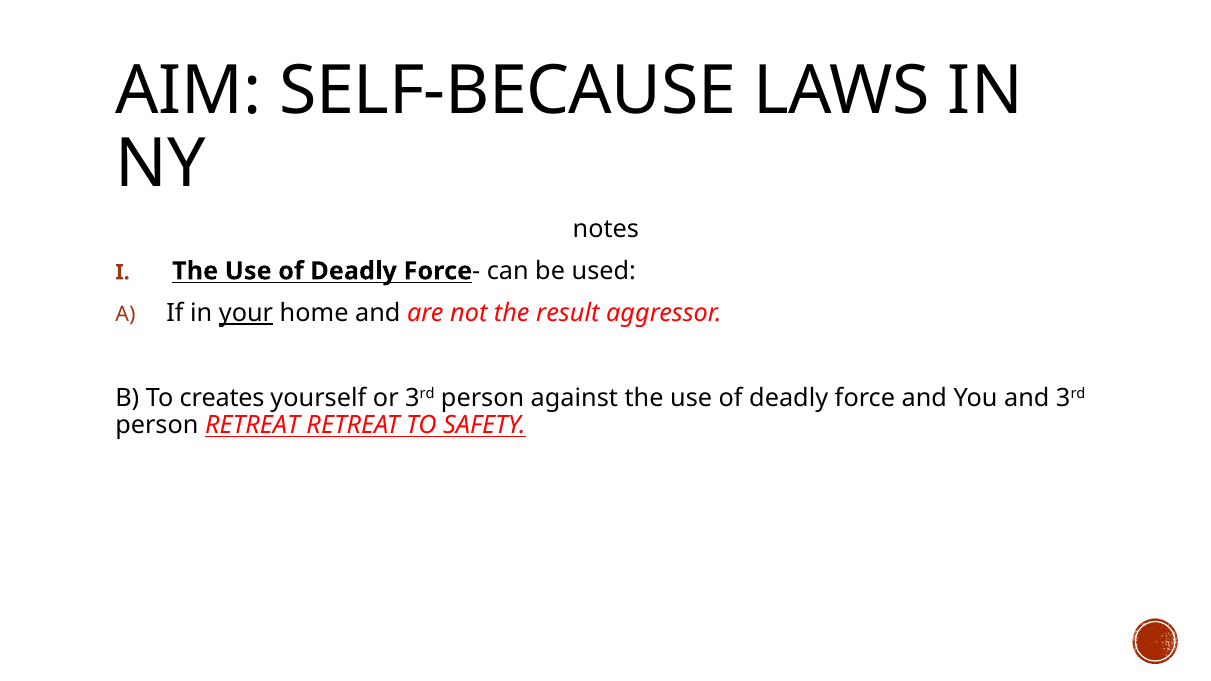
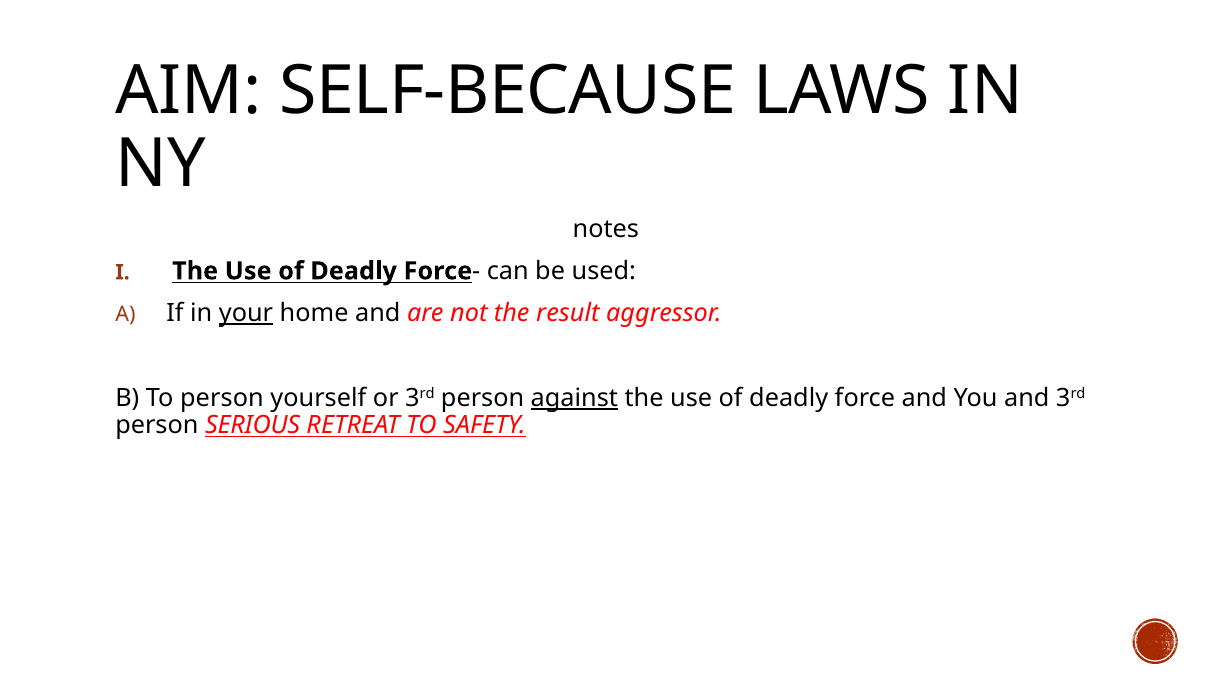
To creates: creates -> person
against underline: none -> present
person RETREAT: RETREAT -> SERIOUS
